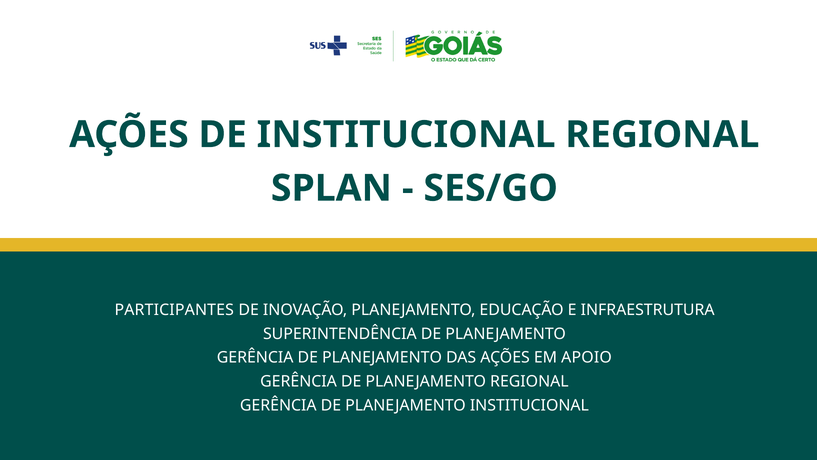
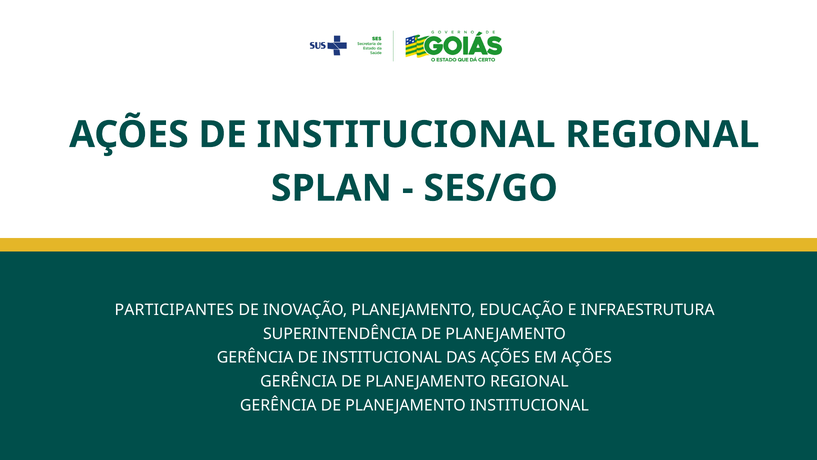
PLANEJAMENTO at (382, 357): PLANEJAMENTO -> INSTITUCIONAL
EM APOIO: APOIO -> AÇÕES
